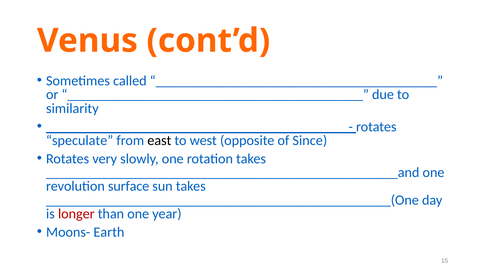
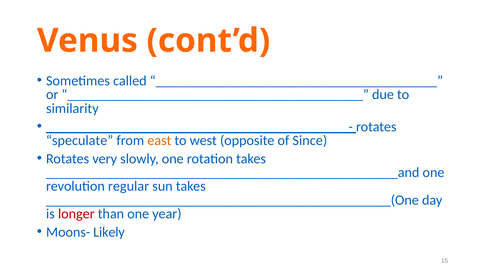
east colour: black -> orange
surface: surface -> regular
Earth: Earth -> Likely
